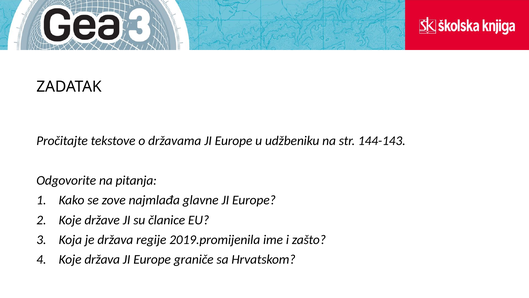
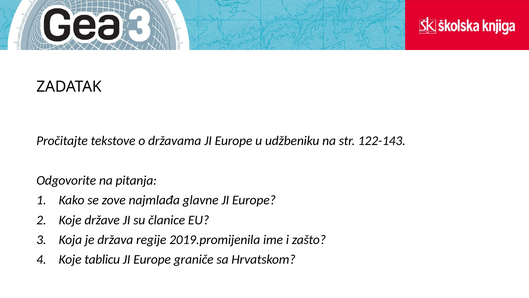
144-143: 144-143 -> 122-143
Koje država: država -> tablicu
